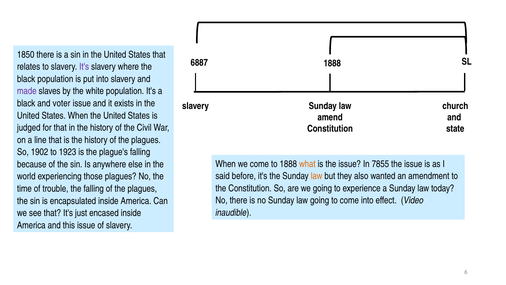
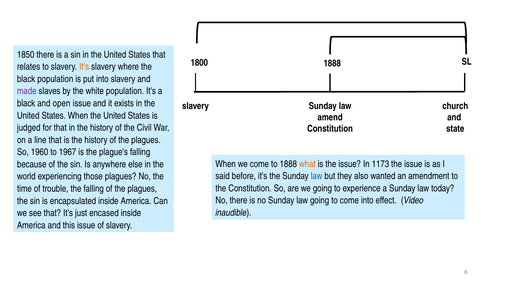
6887: 6887 -> 1800
It's at (84, 67) colour: purple -> orange
voter: voter -> open
1902: 1902 -> 1960
1923: 1923 -> 1967
7855: 7855 -> 1173
law at (317, 176) colour: orange -> blue
